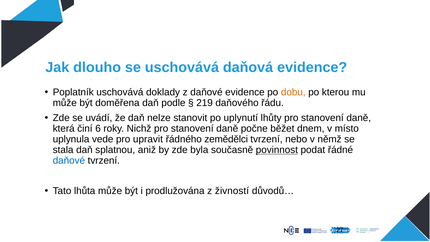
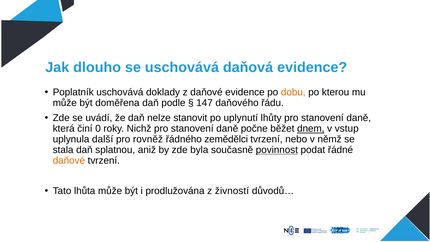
219: 219 -> 147
6: 6 -> 0
dnem underline: none -> present
místo: místo -> vstup
vede: vede -> další
upravit: upravit -> rovněž
daňové at (69, 160) colour: blue -> orange
